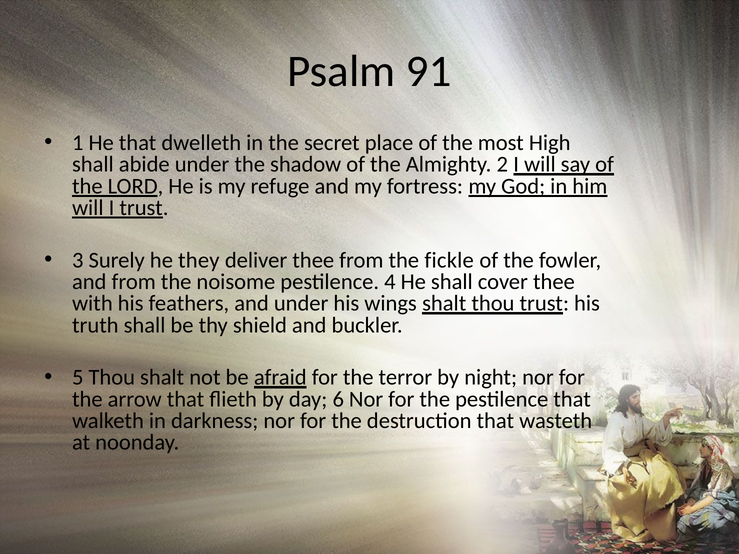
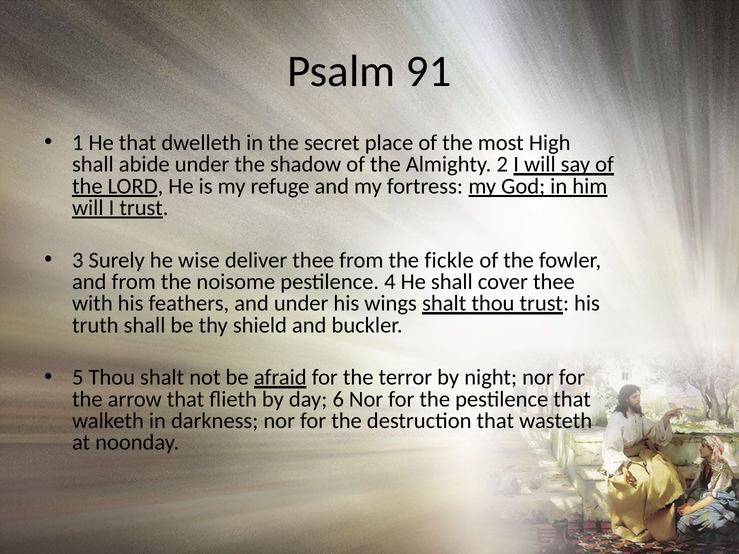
they: they -> wise
